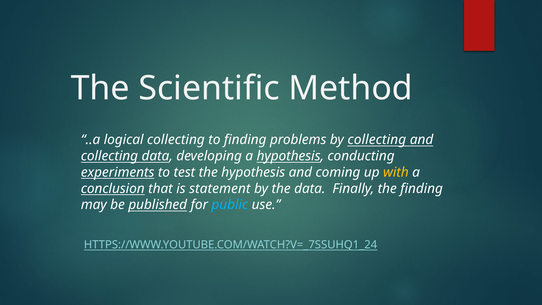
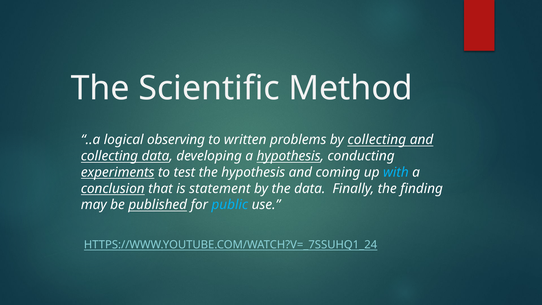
logical collecting: collecting -> observing
to finding: finding -> written
with colour: yellow -> light blue
